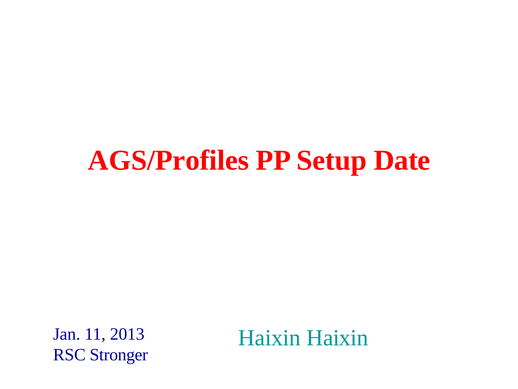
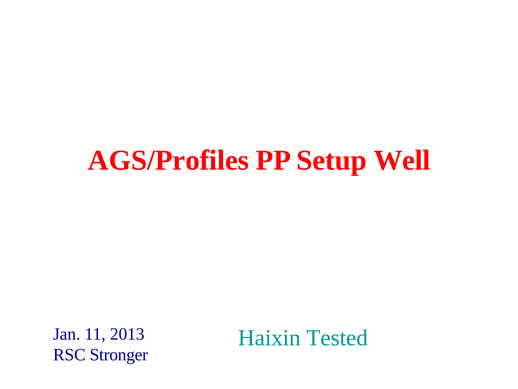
Date: Date -> Well
Haixin Haixin: Haixin -> Tested
